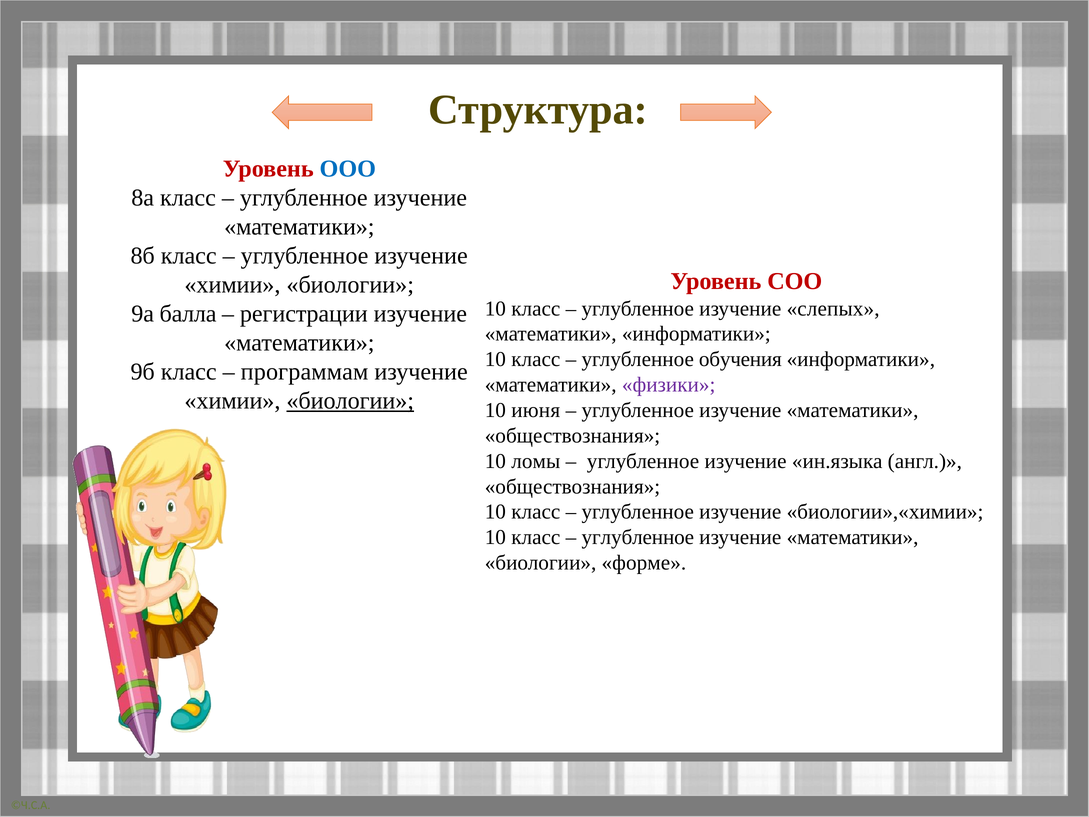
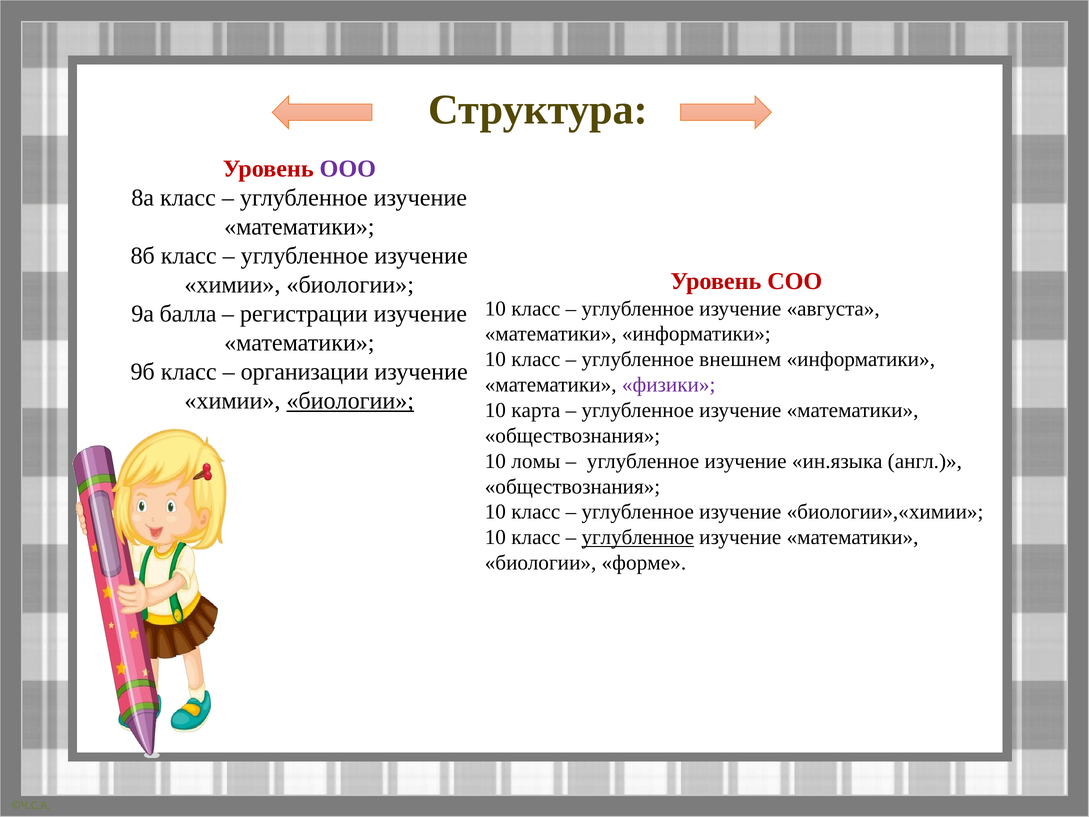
ООО colour: blue -> purple
слепых: слепых -> августа
обучения: обучения -> внешнем
программам: программам -> организации
июня: июня -> карта
углубленное at (638, 537) underline: none -> present
